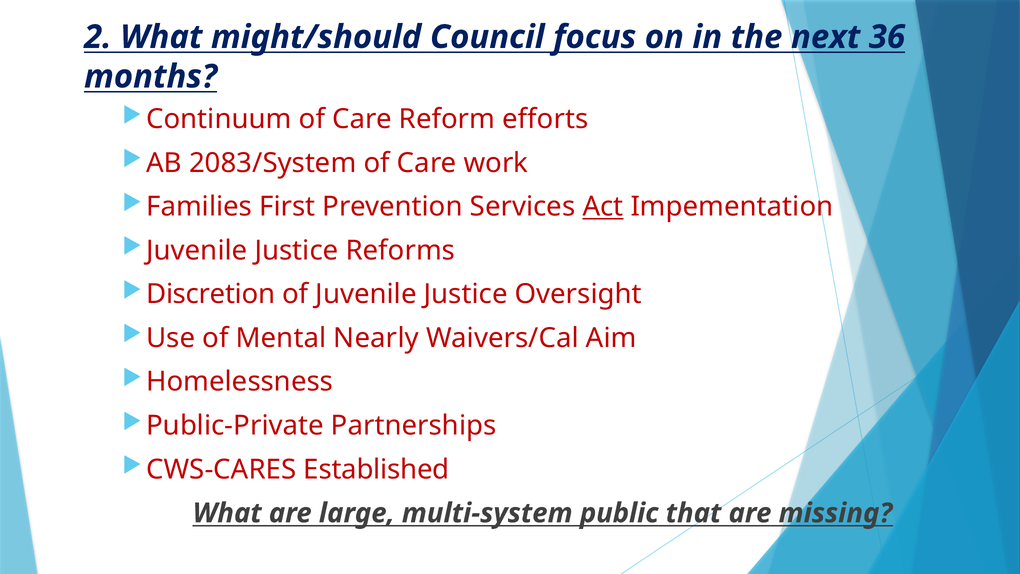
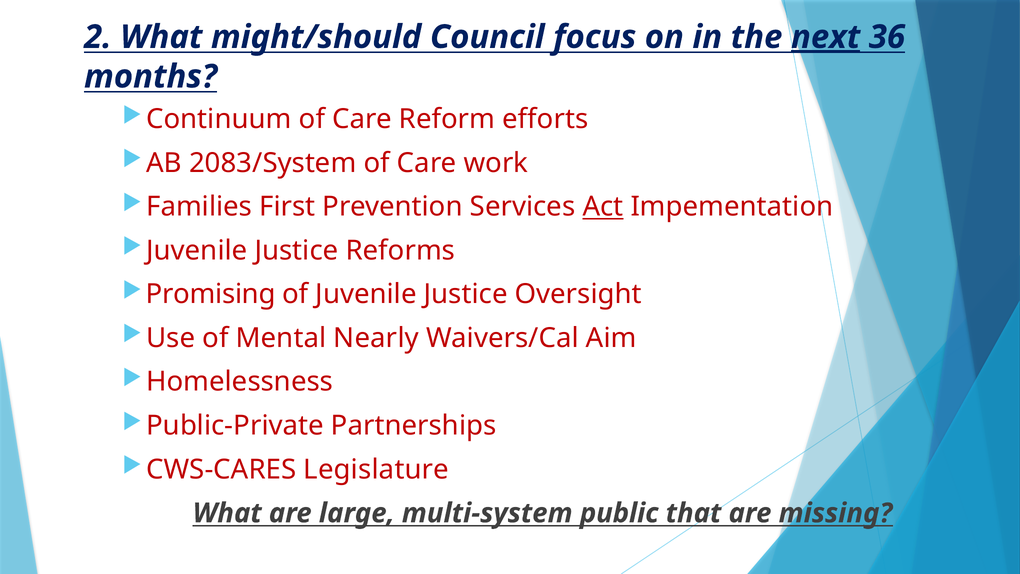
next underline: none -> present
Discretion: Discretion -> Promising
Established: Established -> Legislature
